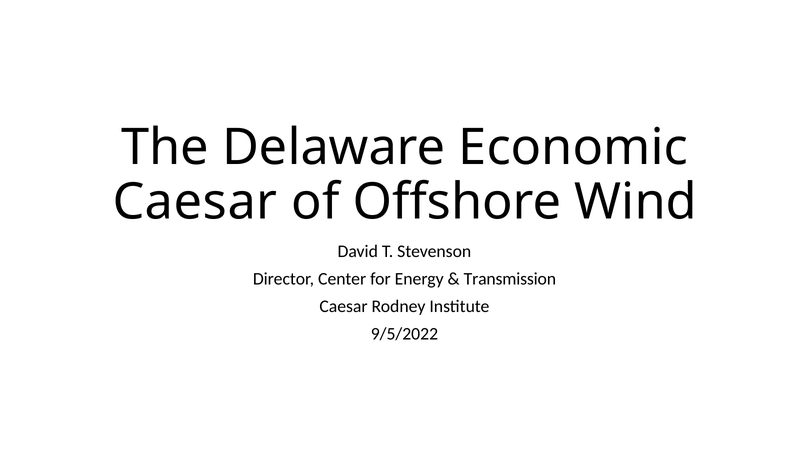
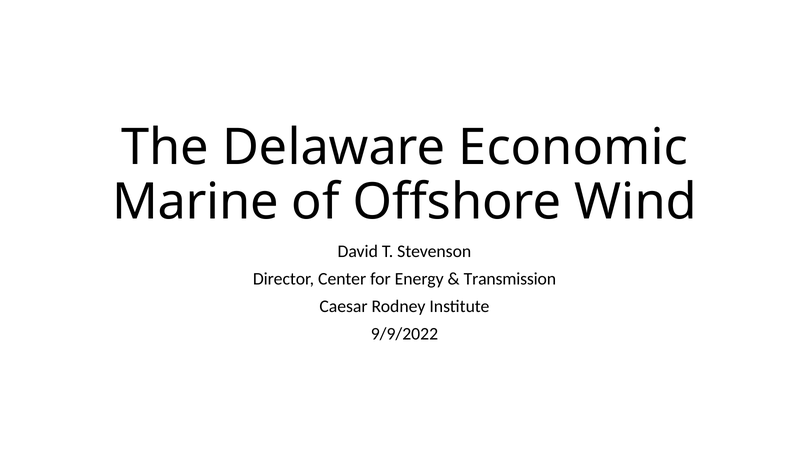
Caesar at (195, 202): Caesar -> Marine
9/5/2022: 9/5/2022 -> 9/9/2022
